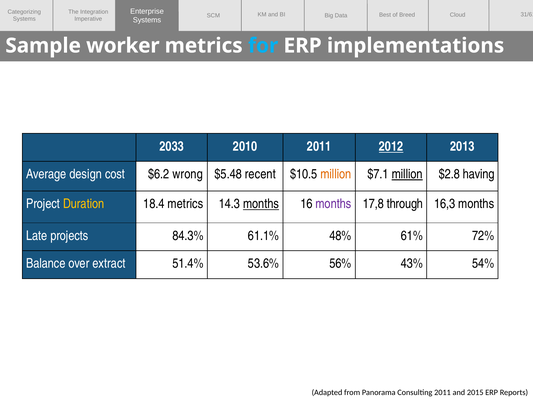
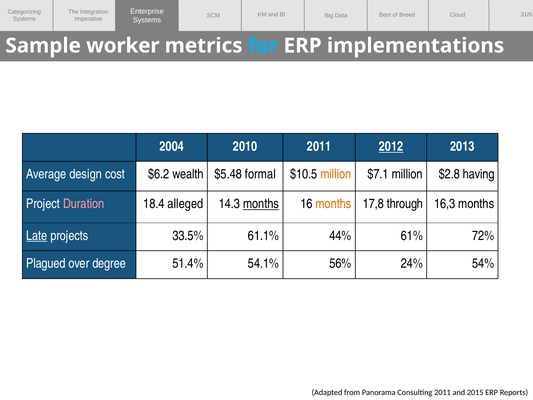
2033: 2033 -> 2004
wrong: wrong -> wealth
recent: recent -> formal
million at (407, 174) underline: present -> none
Duration colour: yellow -> pink
18.4 metrics: metrics -> alleged
months at (333, 204) colour: purple -> orange
Late underline: none -> present
84.3%: 84.3% -> 33.5%
48%: 48% -> 44%
Balance: Balance -> Plagued
extract: extract -> degree
53.6%: 53.6% -> 54.1%
43%: 43% -> 24%
